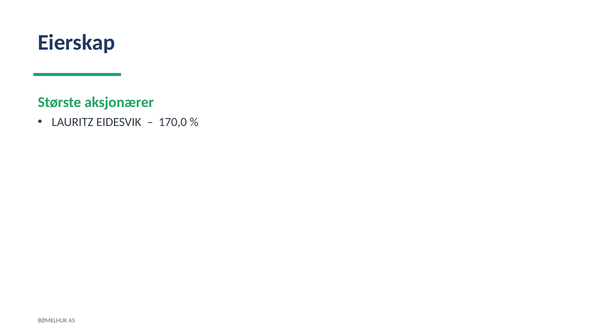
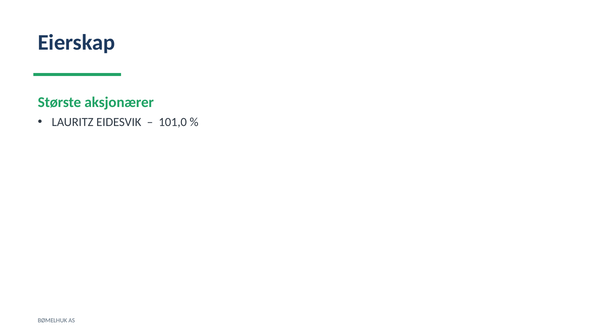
170,0: 170,0 -> 101,0
